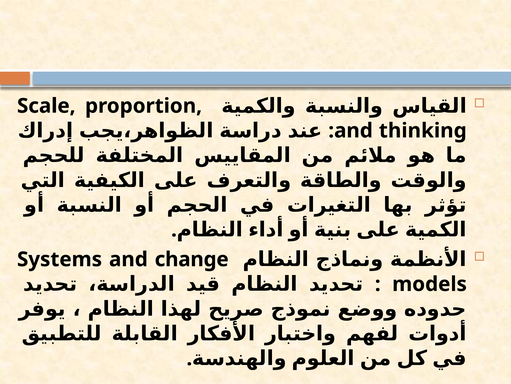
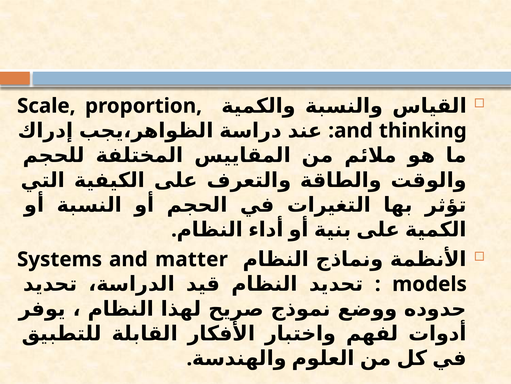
change: change -> matter
